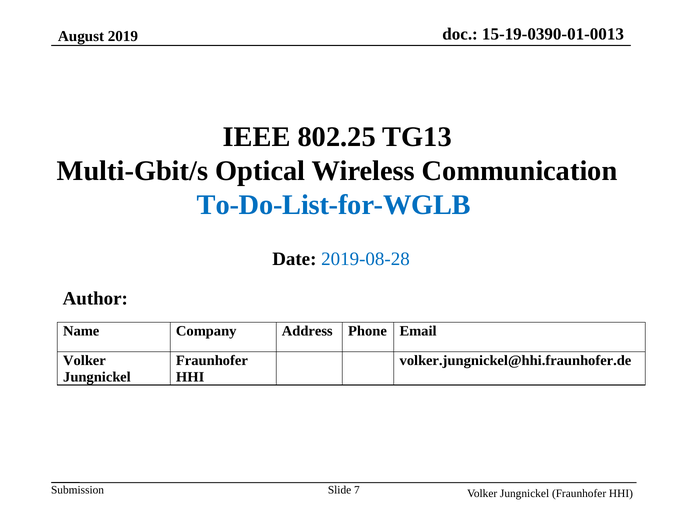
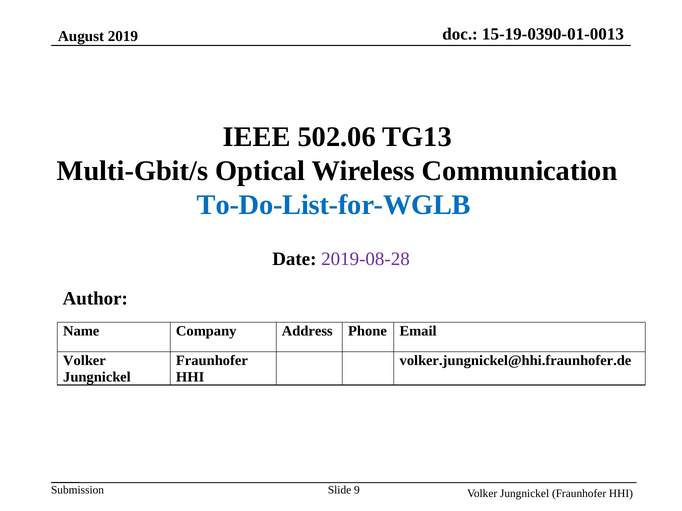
802.25: 802.25 -> 502.06
2019-08-28 colour: blue -> purple
7: 7 -> 9
